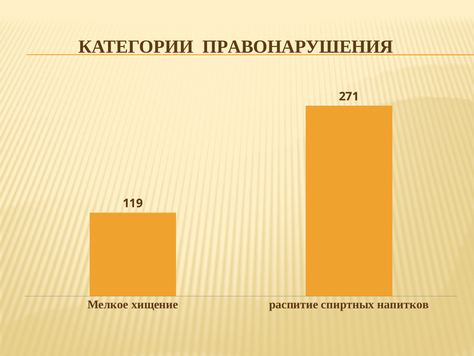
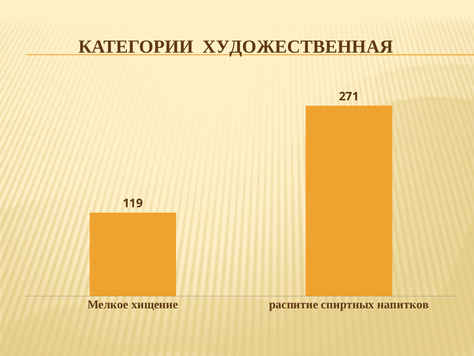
ПРАВОНАРУШЕНИЯ: ПРАВОНАРУШЕНИЯ -> ХУДОЖЕСТВЕННАЯ
